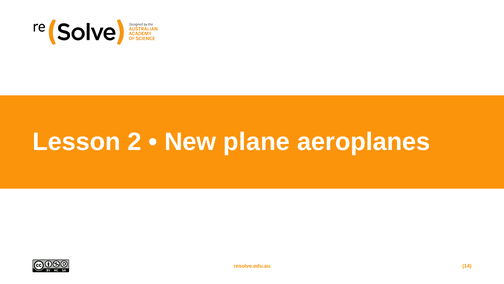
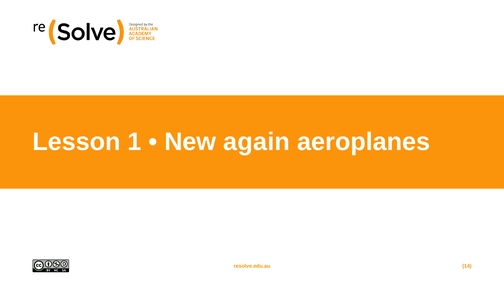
2: 2 -> 1
plane: plane -> again
